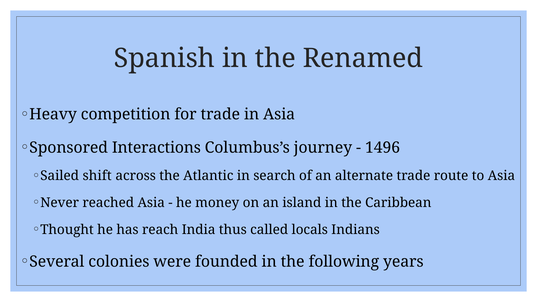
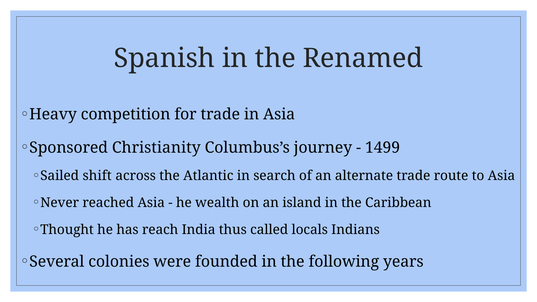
Interactions: Interactions -> Christianity
1496: 1496 -> 1499
money: money -> wealth
